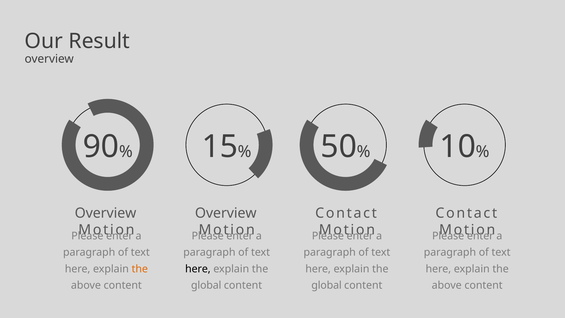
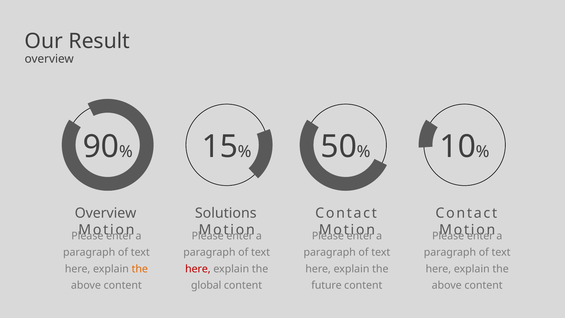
Overview at (226, 213): Overview -> Solutions
here at (198, 269) colour: black -> red
global at (327, 285): global -> future
